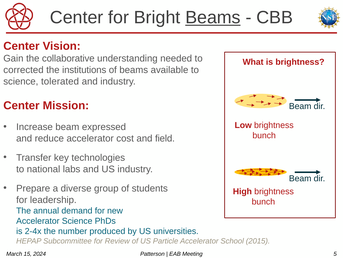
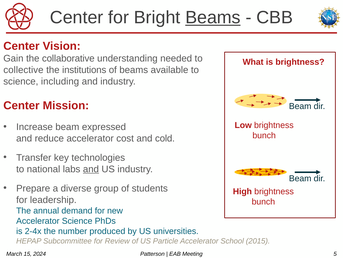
corrected: corrected -> collective
tolerated: tolerated -> including
field: field -> cold
and at (91, 169) underline: none -> present
